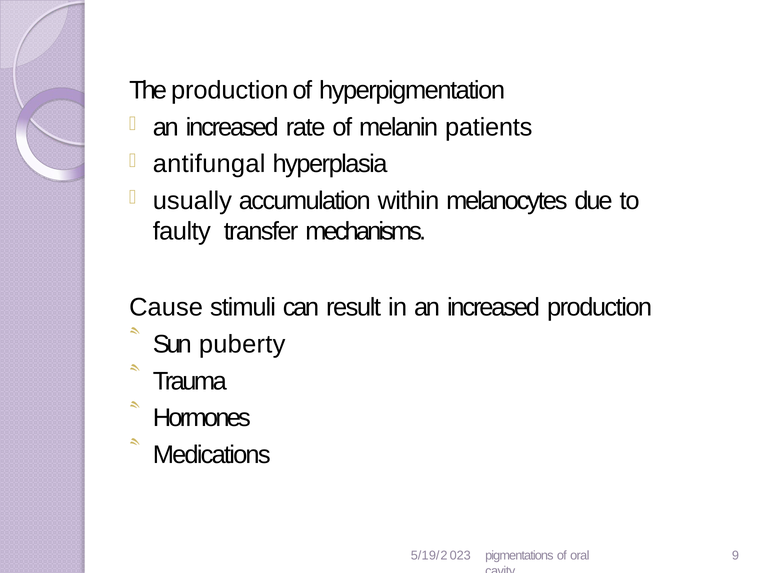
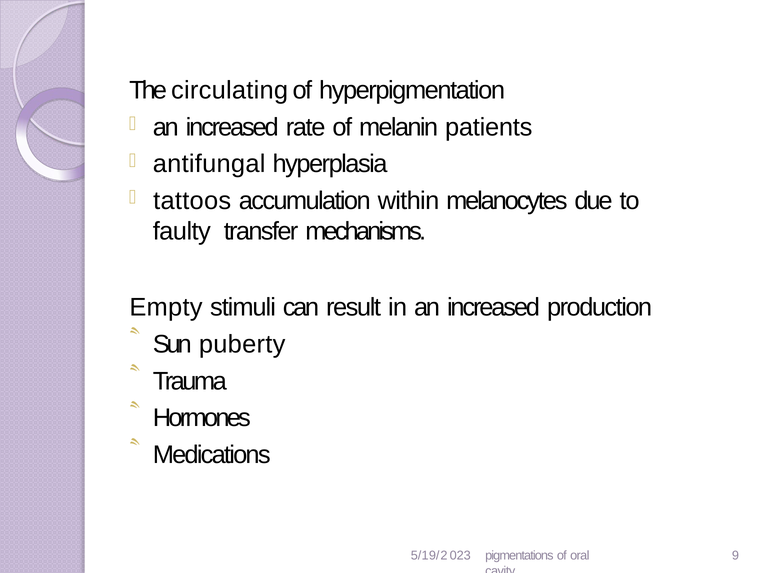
The production: production -> circulating
usually: usually -> tattoos
Cause: Cause -> Empty
